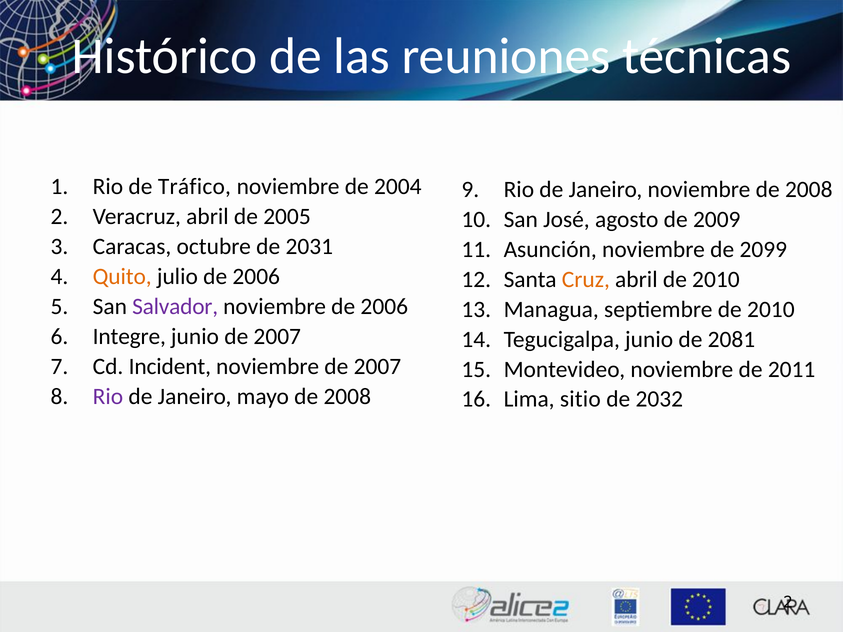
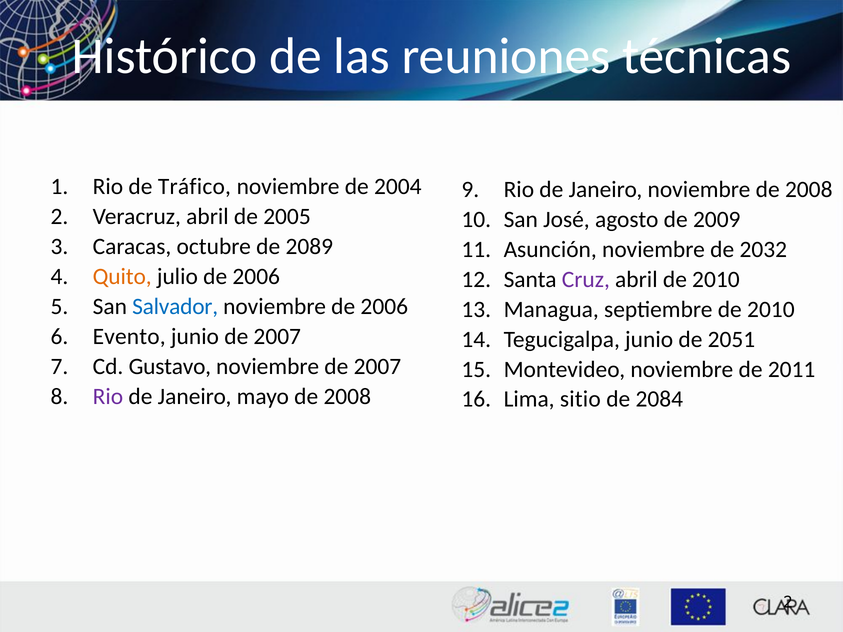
2031: 2031 -> 2089
2099: 2099 -> 2032
Cruz colour: orange -> purple
Salvador colour: purple -> blue
Integre: Integre -> Evento
2081: 2081 -> 2051
Incident: Incident -> Gustavo
2032: 2032 -> 2084
